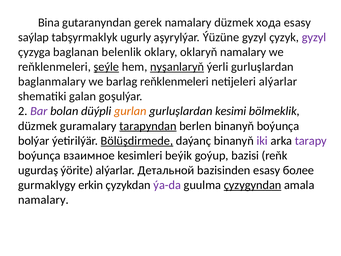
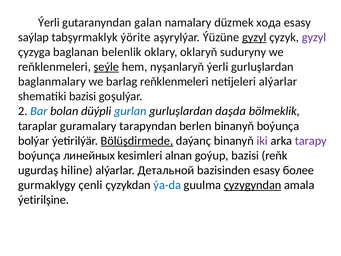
Bina at (49, 22): Bina -> Ýerli
gerek: gerek -> galan
ugurly: ugurly -> ýörite
gyzyl at (254, 37) underline: none -> present
oklaryň namalary: namalary -> suduryny
nyşanlaryň underline: present -> none
shematiki galan: galan -> bazisi
Bar colour: purple -> blue
gurlan colour: orange -> blue
kesimi: kesimi -> daşda
düzmek at (38, 126): düzmek -> taraplar
tarapyndan underline: present -> none
взаимное: взаимное -> линейных
beýik: beýik -> alnan
ýörite: ýörite -> hiline
erkin: erkin -> çenli
ýa-da colour: purple -> blue
namalary at (43, 200): namalary -> ýetirilşine
